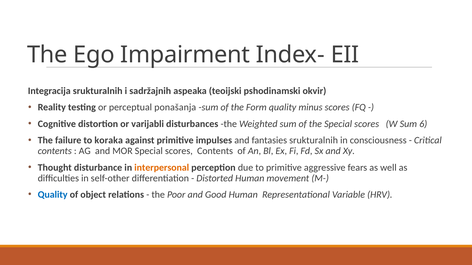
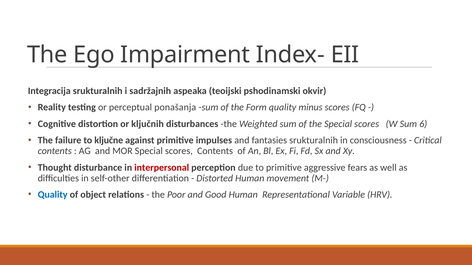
varijabli: varijabli -> ključnih
koraka: koraka -> ključne
interpersonal colour: orange -> red
